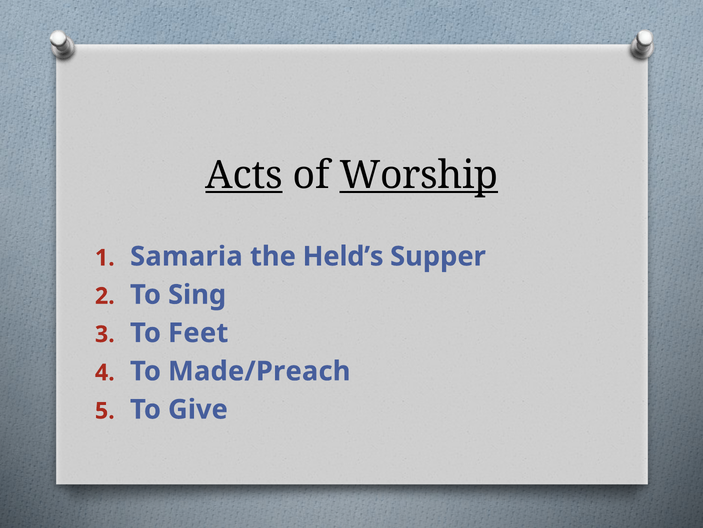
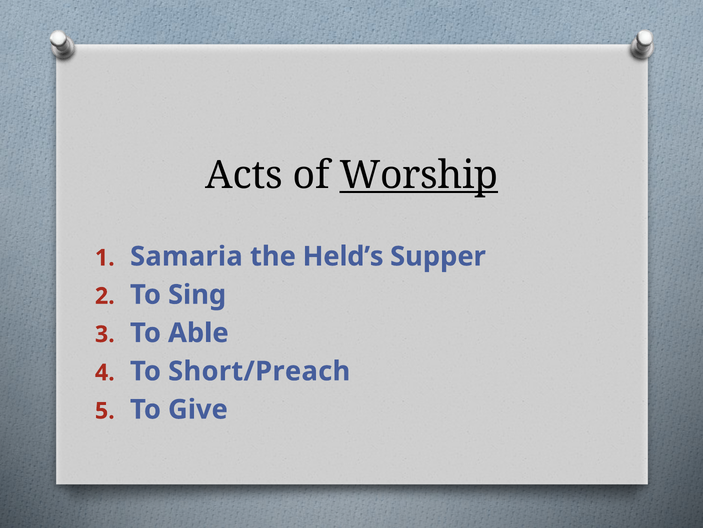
Acts underline: present -> none
Feet: Feet -> Able
Made/Preach: Made/Preach -> Short/Preach
